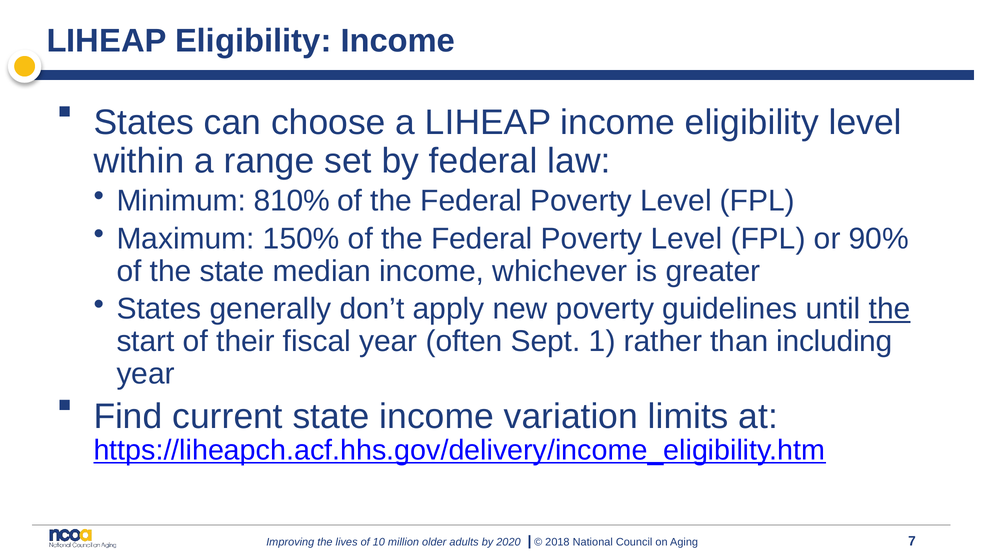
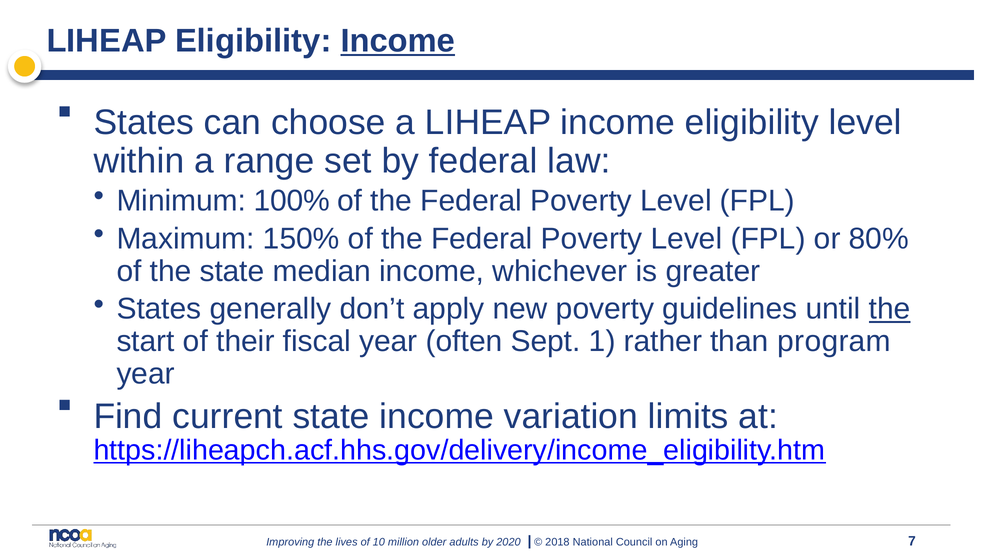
Income at (398, 41) underline: none -> present
810%: 810% -> 100%
90%: 90% -> 80%
including: including -> program
